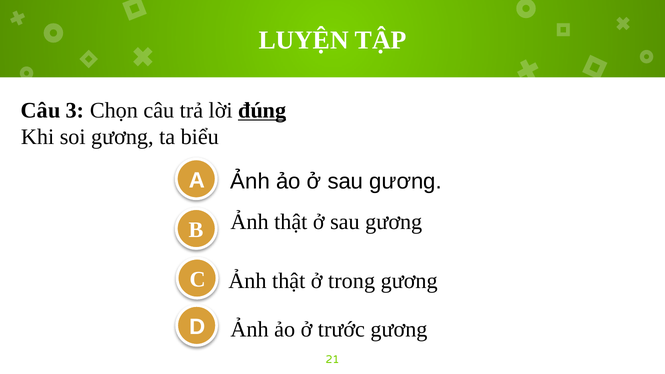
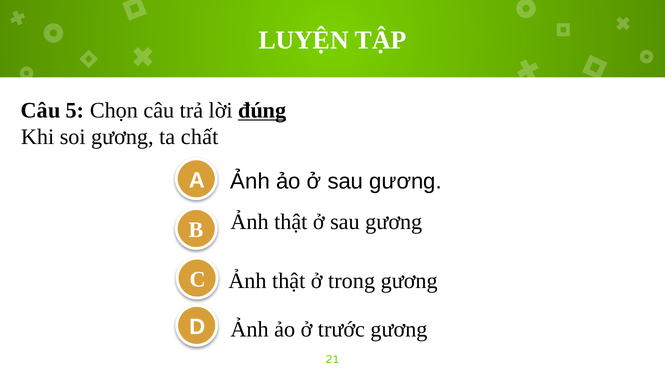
3: 3 -> 5
biểu: biểu -> chất
